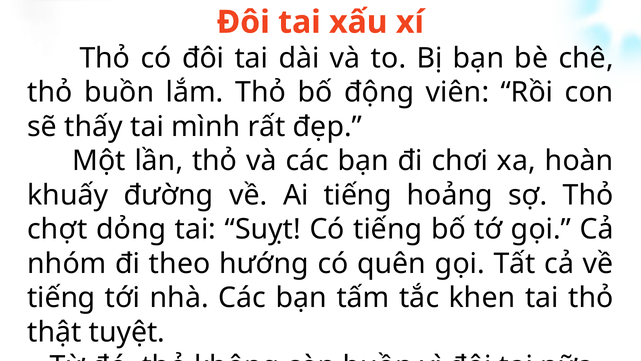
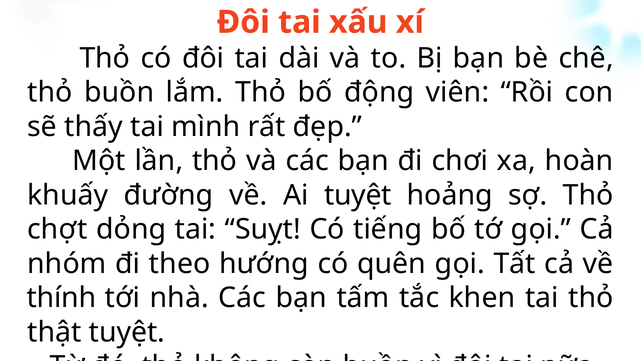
Ai tiếng: tiếng -> tuyệt
tiếng at (61, 298): tiếng -> thính
